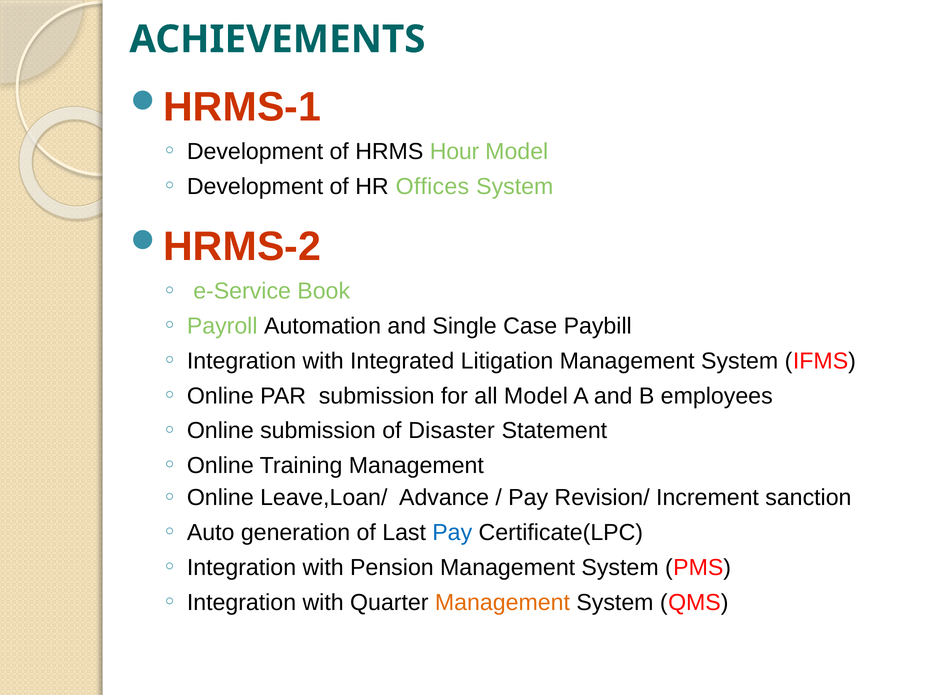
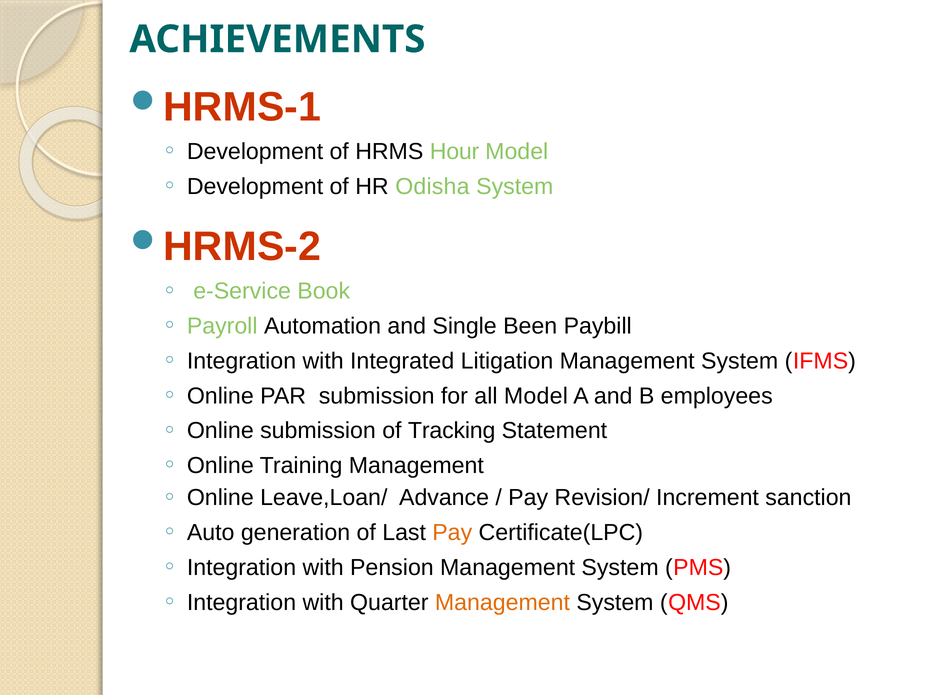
Offices: Offices -> Odisha
Case: Case -> Been
Disaster: Disaster -> Tracking
Pay at (452, 532) colour: blue -> orange
